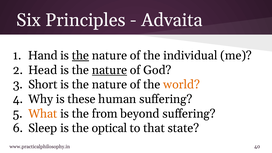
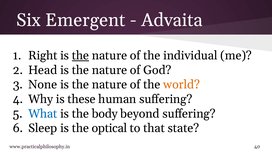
Principles: Principles -> Emergent
Hand: Hand -> Right
nature at (109, 70) underline: present -> none
Short: Short -> None
What colour: orange -> blue
from: from -> body
